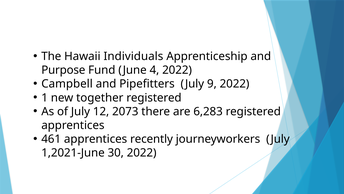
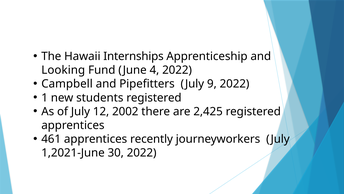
Individuals: Individuals -> Internships
Purpose: Purpose -> Looking
together: together -> students
2073: 2073 -> 2002
6,283: 6,283 -> 2,425
